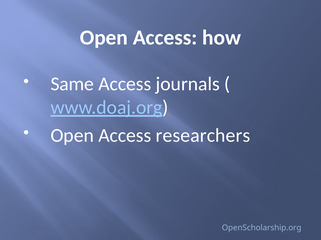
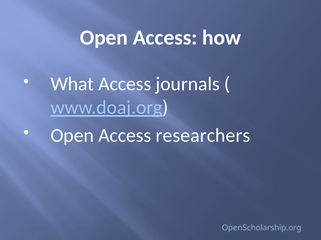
Same: Same -> What
